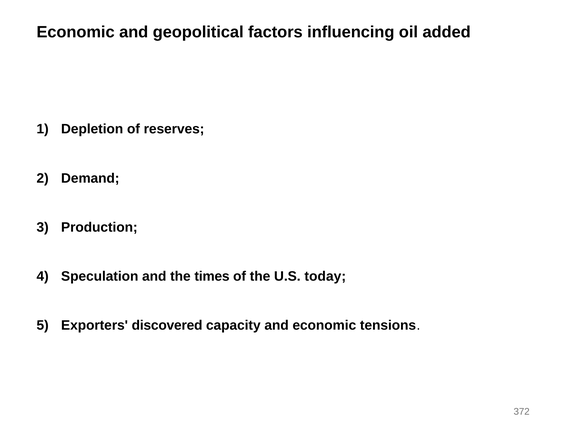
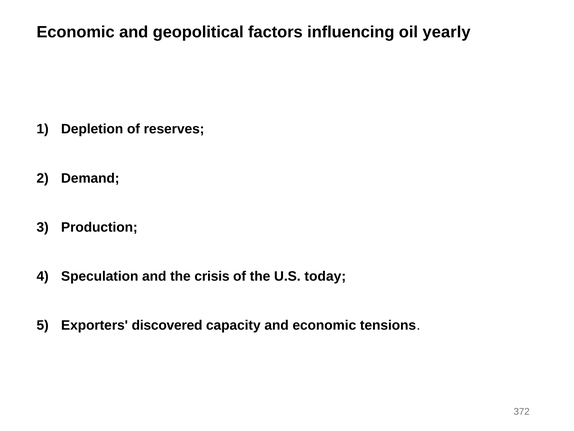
added: added -> yearly
times: times -> crisis
